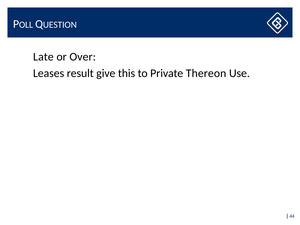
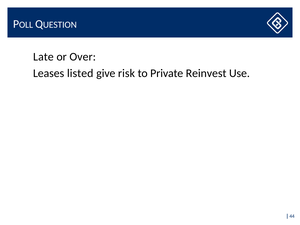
result: result -> listed
this: this -> risk
Thereon: Thereon -> Reinvest
